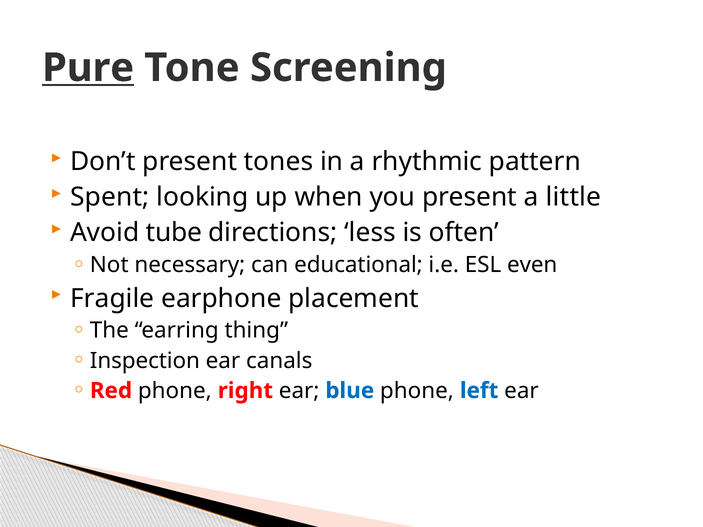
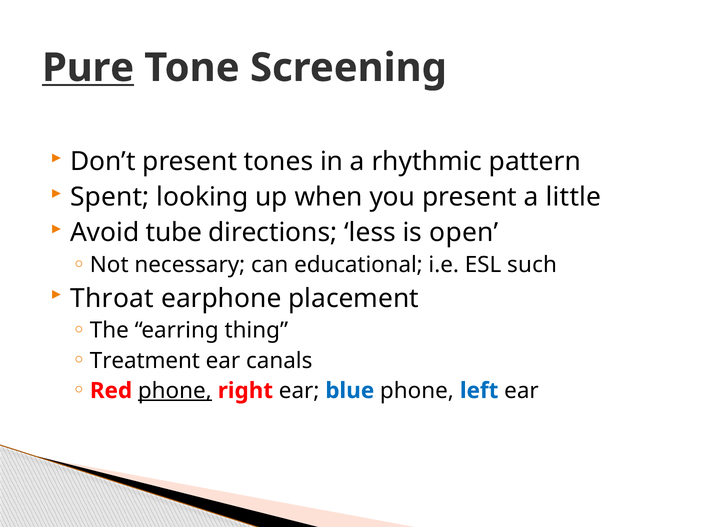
often: often -> open
even: even -> such
Fragile: Fragile -> Throat
Inspection: Inspection -> Treatment
phone at (175, 391) underline: none -> present
